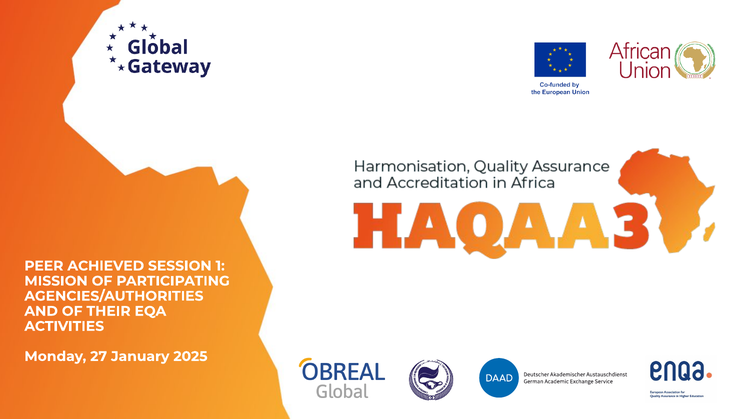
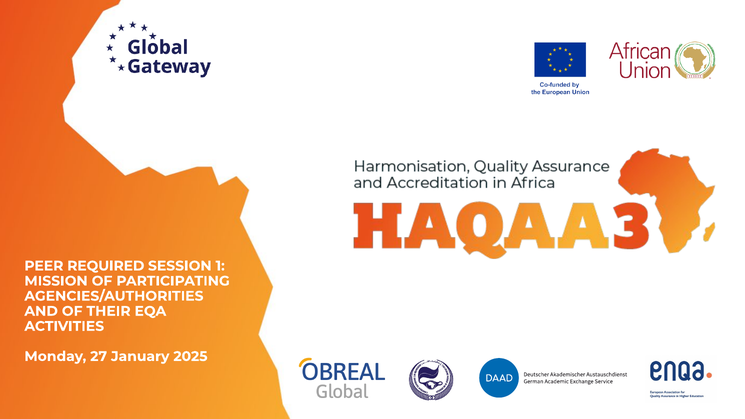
ACHIEVED: ACHIEVED -> REQUIRED
